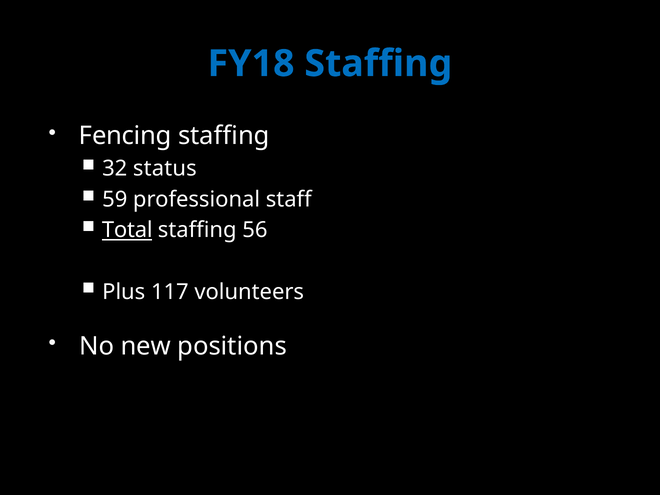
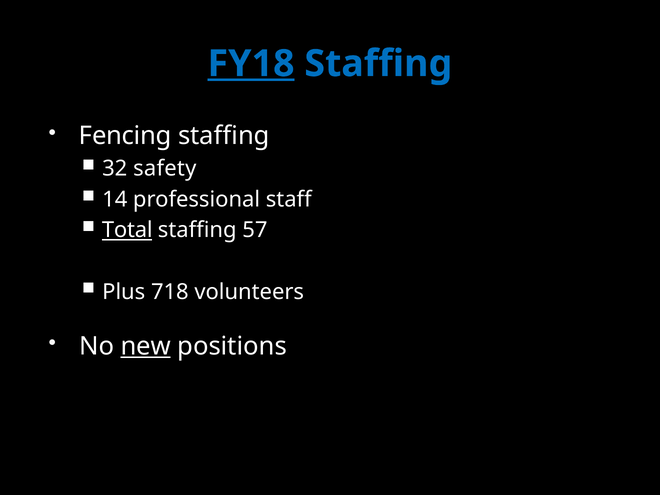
FY18 underline: none -> present
status: status -> safety
59: 59 -> 14
56: 56 -> 57
117: 117 -> 718
new underline: none -> present
